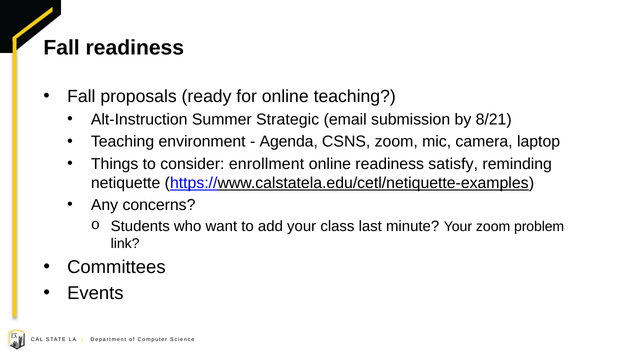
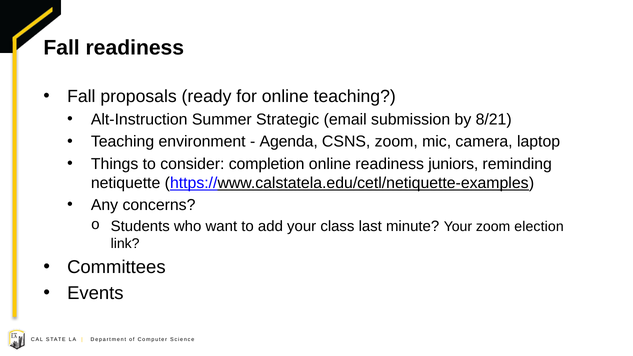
enrollment: enrollment -> completion
satisfy: satisfy -> juniors
problem: problem -> election
